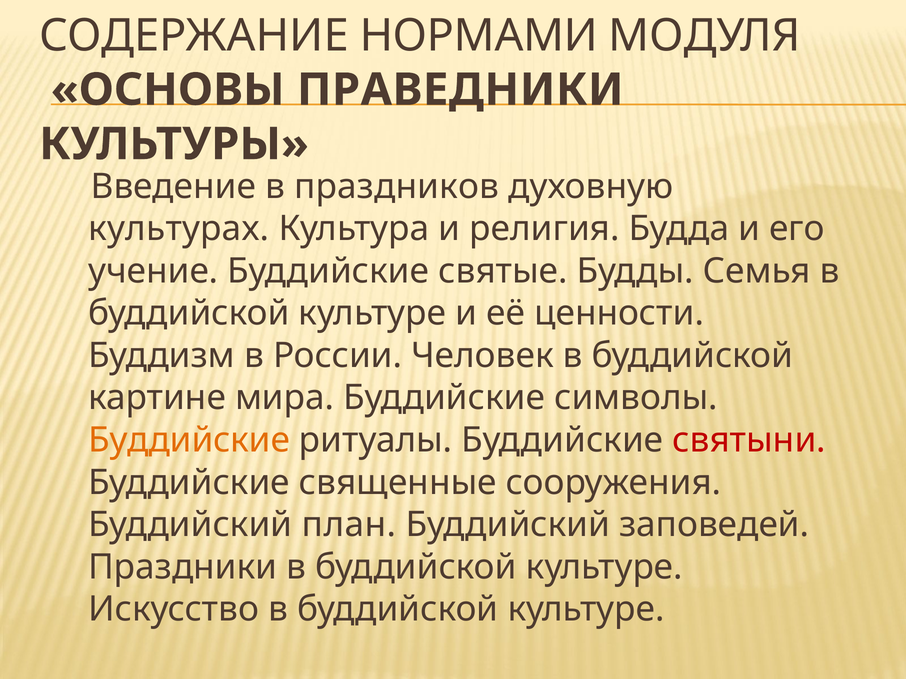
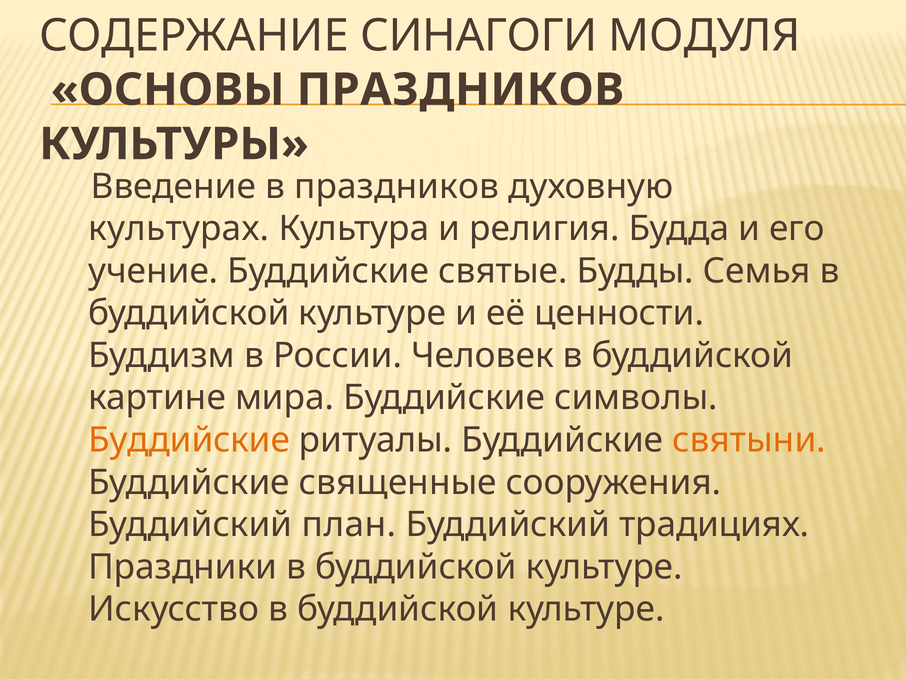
НОРМАМИ: НОРМАМИ -> СИНАГОГИ
ОСНОВЫ ПРАВЕДНИКИ: ПРАВЕДНИКИ -> ПРАЗДНИКОВ
святыни colour: red -> orange
заповедей: заповедей -> традициях
